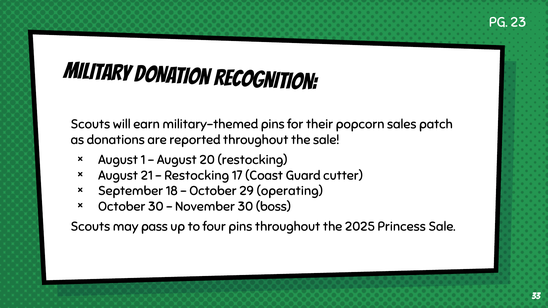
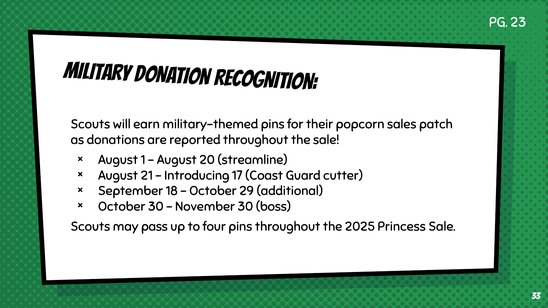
20 restocking: restocking -> streamline
Restocking at (197, 176): Restocking -> Introducing
operating: operating -> additional
